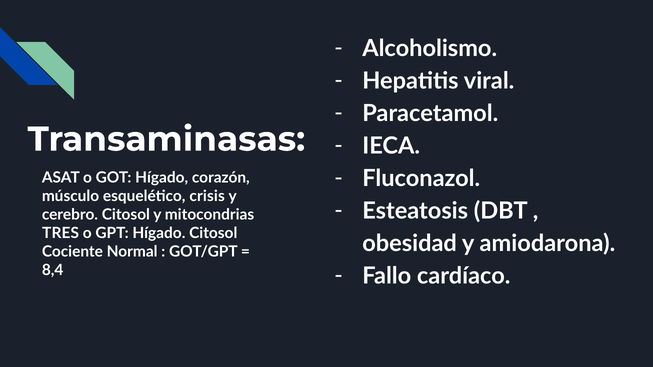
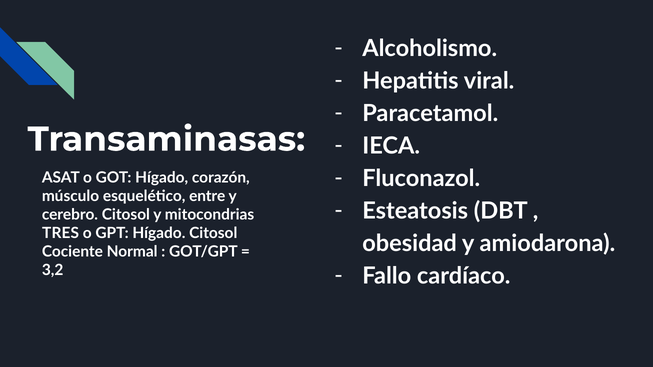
crisis: crisis -> entre
8,4: 8,4 -> 3,2
